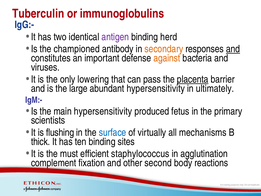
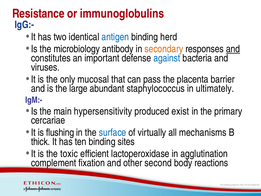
Tuberculin: Tuberculin -> Resistance
antigen colour: purple -> blue
championed: championed -> microbiology
against colour: orange -> blue
lowering: lowering -> mucosal
placenta underline: present -> none
abundant hypersensitivity: hypersensitivity -> staphylococcus
fetus: fetus -> exist
scientists: scientists -> cercariae
must: must -> toxic
staphylococcus: staphylococcus -> lactoperoxidase
